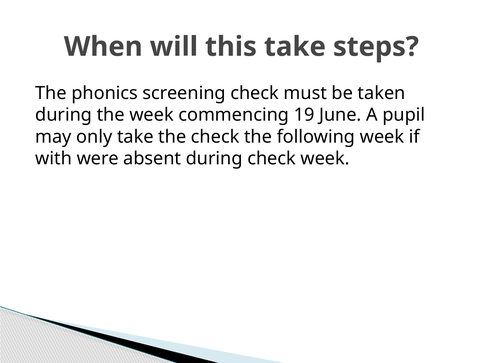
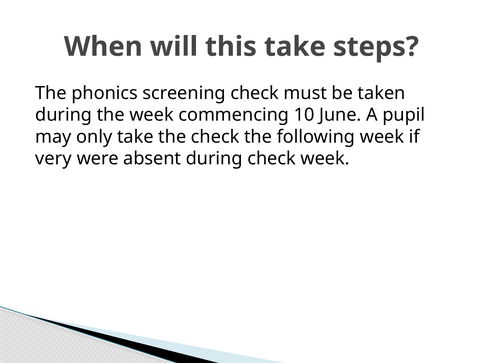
19: 19 -> 10
with: with -> very
